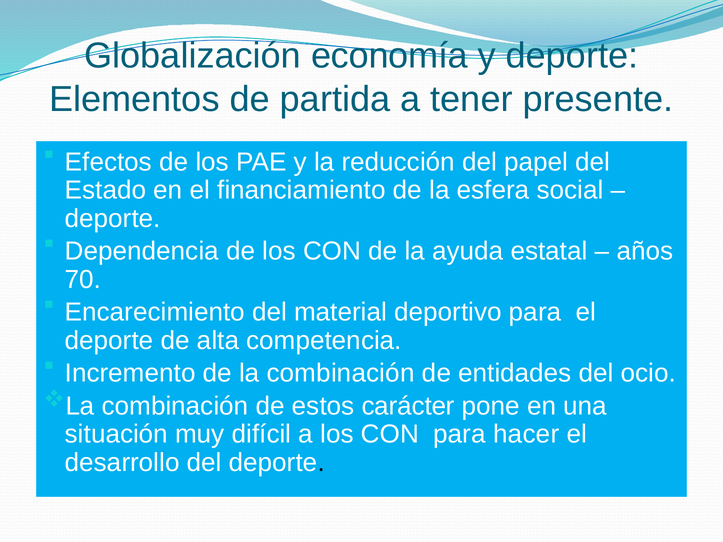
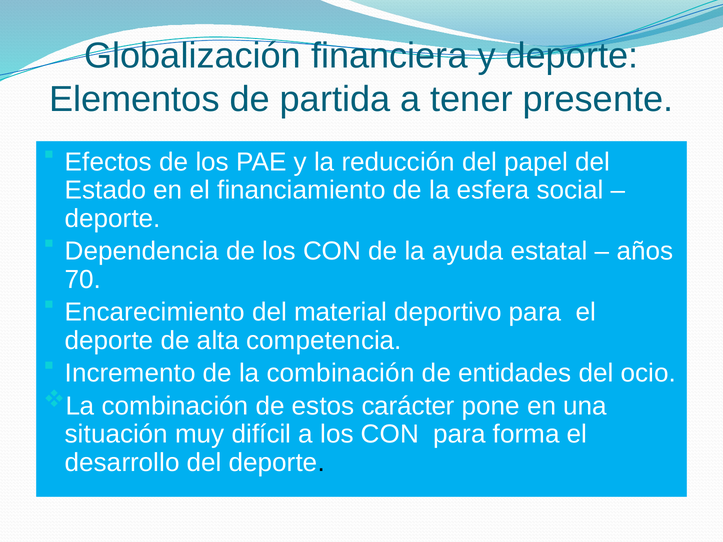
economía: economía -> financiera
hacer: hacer -> forma
